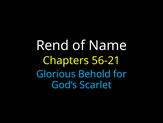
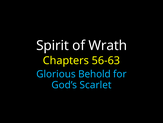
Rend: Rend -> Spirit
Name: Name -> Wrath
56-21: 56-21 -> 56-63
